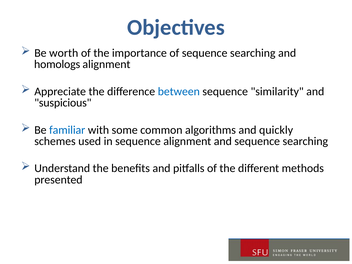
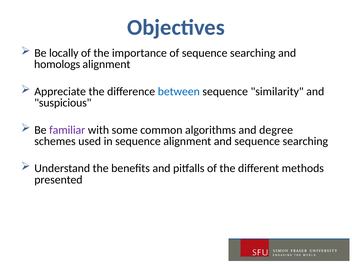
worth: worth -> locally
familiar colour: blue -> purple
quickly: quickly -> degree
